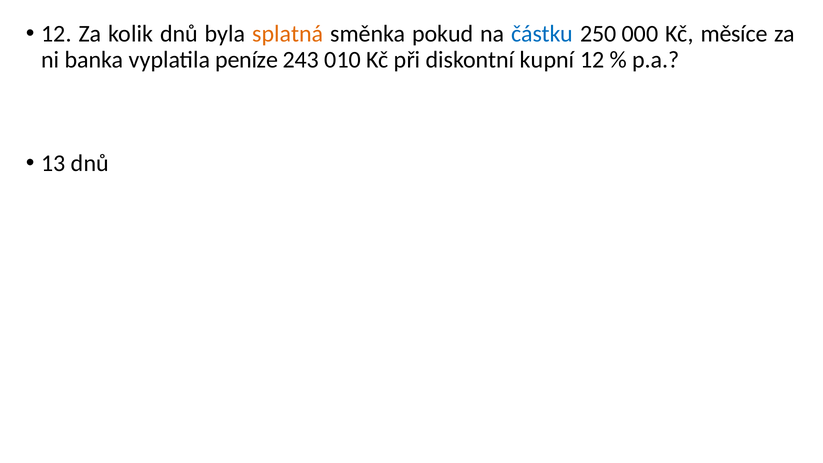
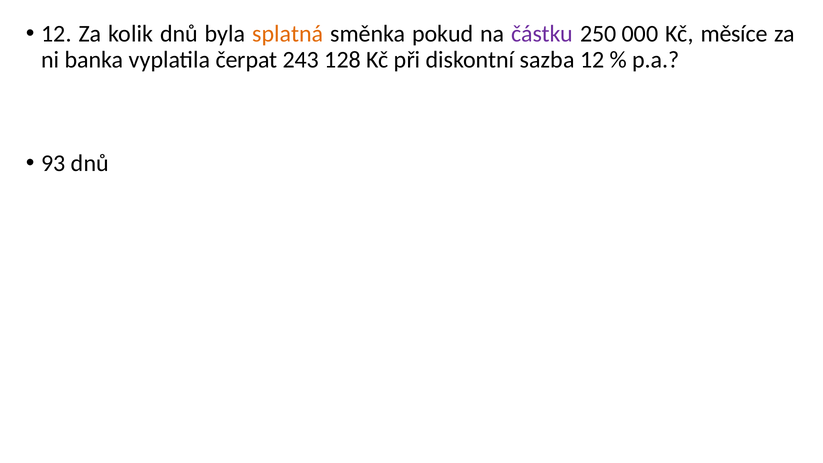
částku colour: blue -> purple
peníze: peníze -> čerpat
010: 010 -> 128
kupní: kupní -> sazba
13: 13 -> 93
